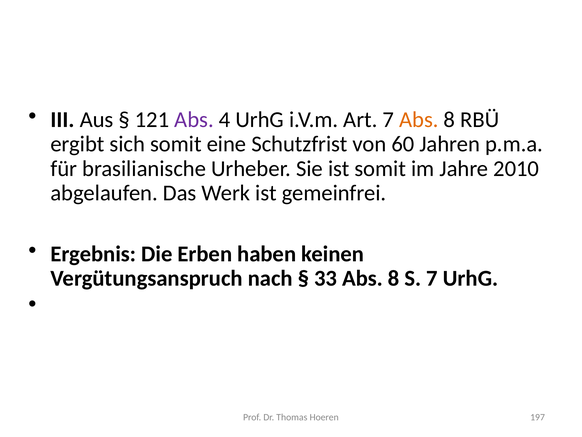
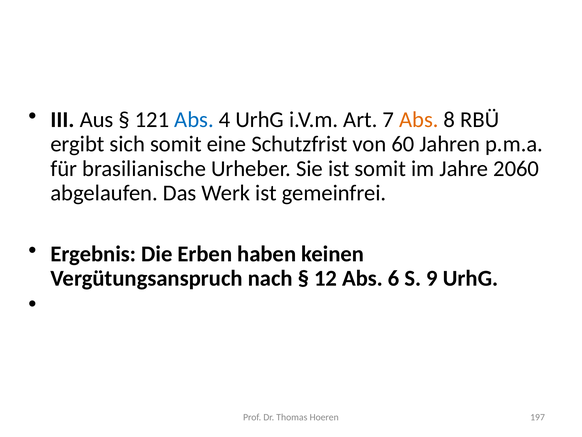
Abs at (194, 119) colour: purple -> blue
2010: 2010 -> 2060
33: 33 -> 12
8 at (394, 278): 8 -> 6
S 7: 7 -> 9
